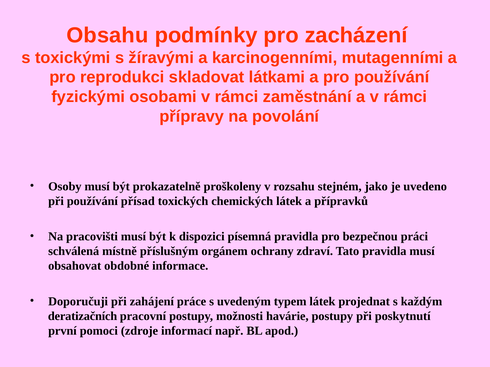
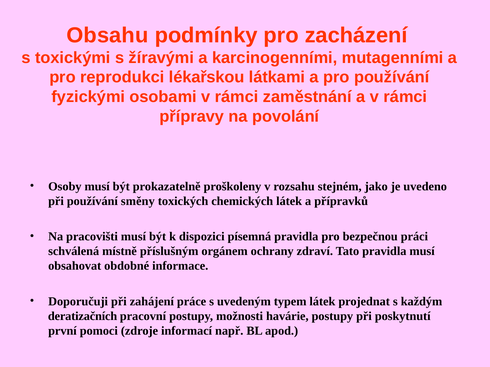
skladovat: skladovat -> lékařskou
přísad: přísad -> směny
